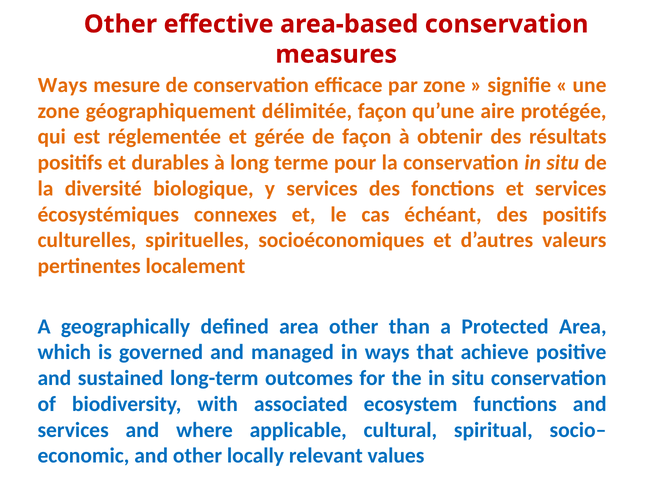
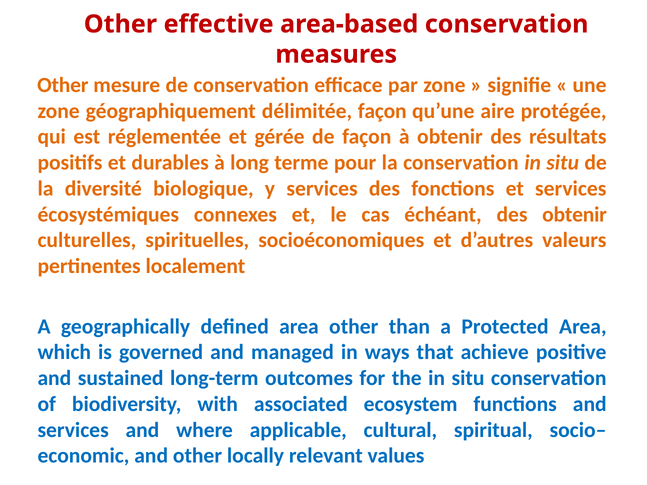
Ways at (63, 85): Ways -> Other
des positifs: positifs -> obtenir
